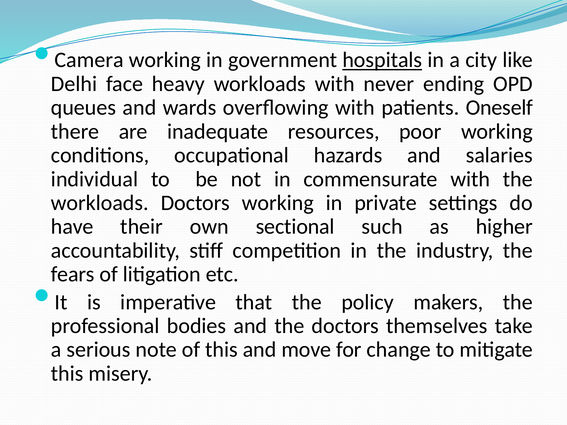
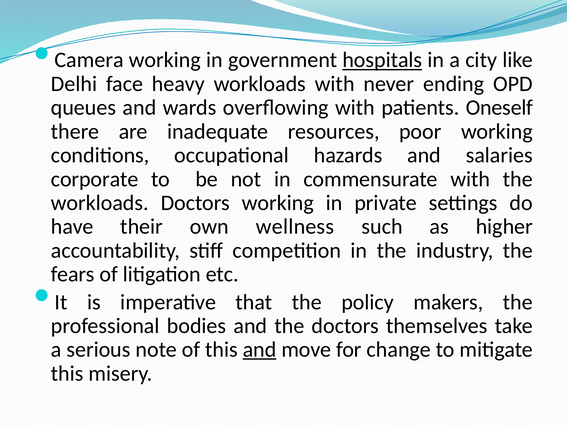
individual: individual -> corporate
sectional: sectional -> wellness
and at (260, 350) underline: none -> present
